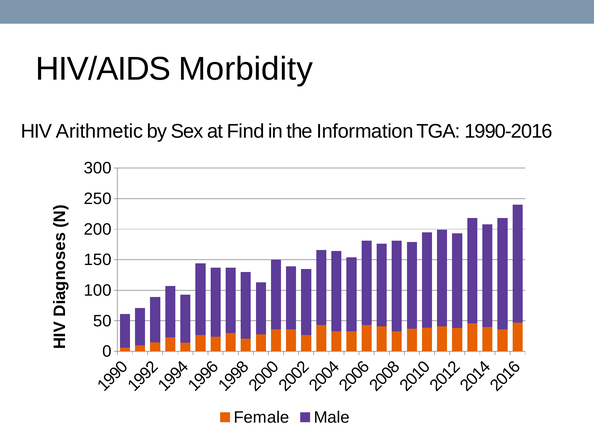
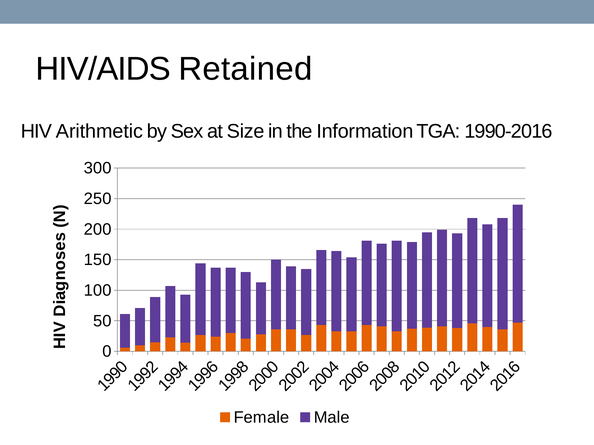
Morbidity: Morbidity -> Retained
Find: Find -> Size
